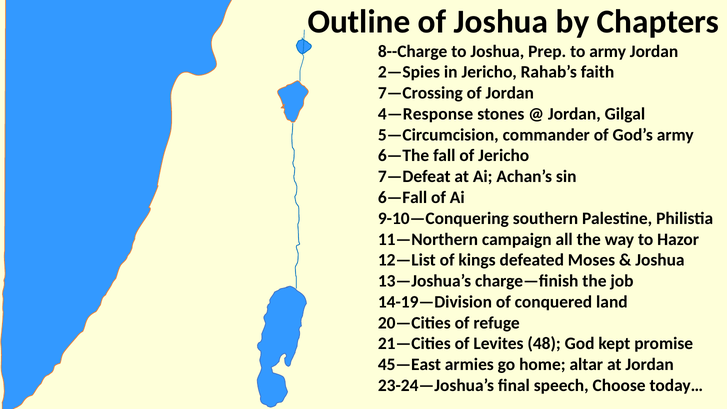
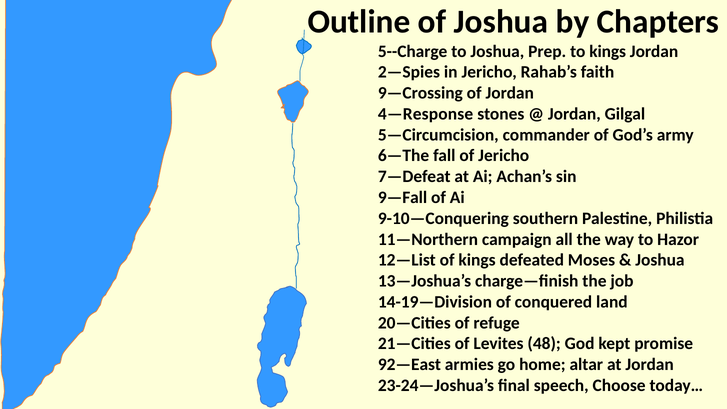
8--Charge: 8--Charge -> 5--Charge
to army: army -> kings
7—Crossing: 7—Crossing -> 9—Crossing
6—Fall: 6—Fall -> 9—Fall
45—East: 45—East -> 92—East
